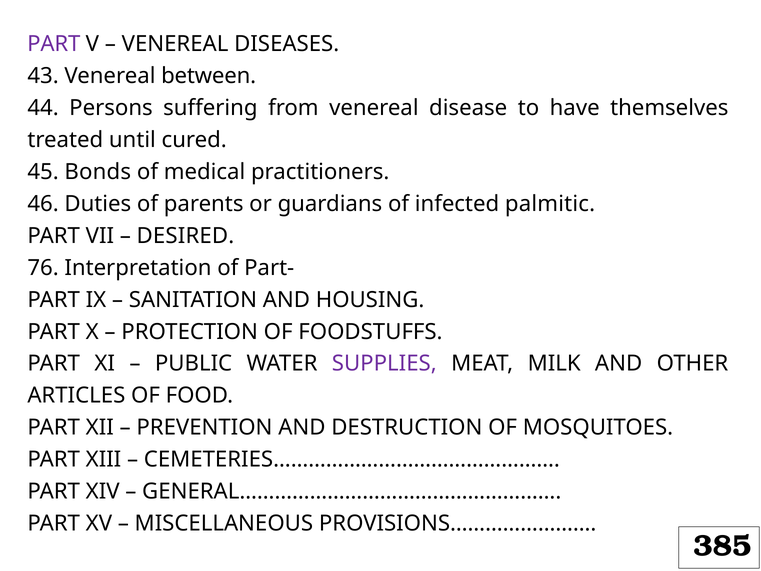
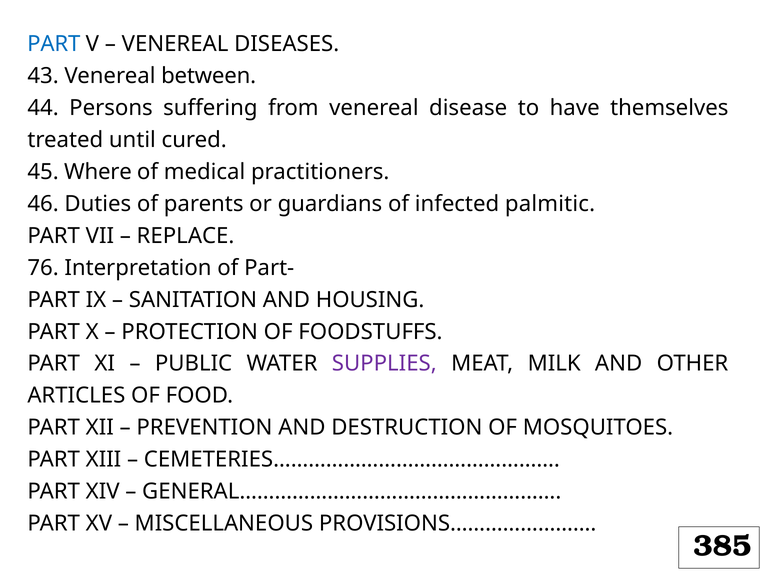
PART at (54, 44) colour: purple -> blue
Bonds: Bonds -> Where
DESIRED: DESIRED -> REPLACE
